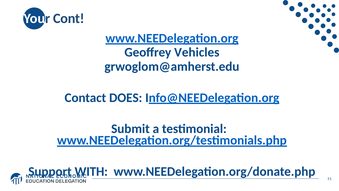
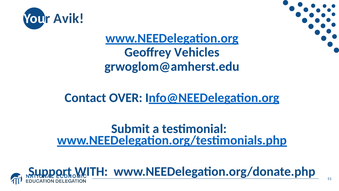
Cont: Cont -> Avik
DOES: DOES -> OVER
